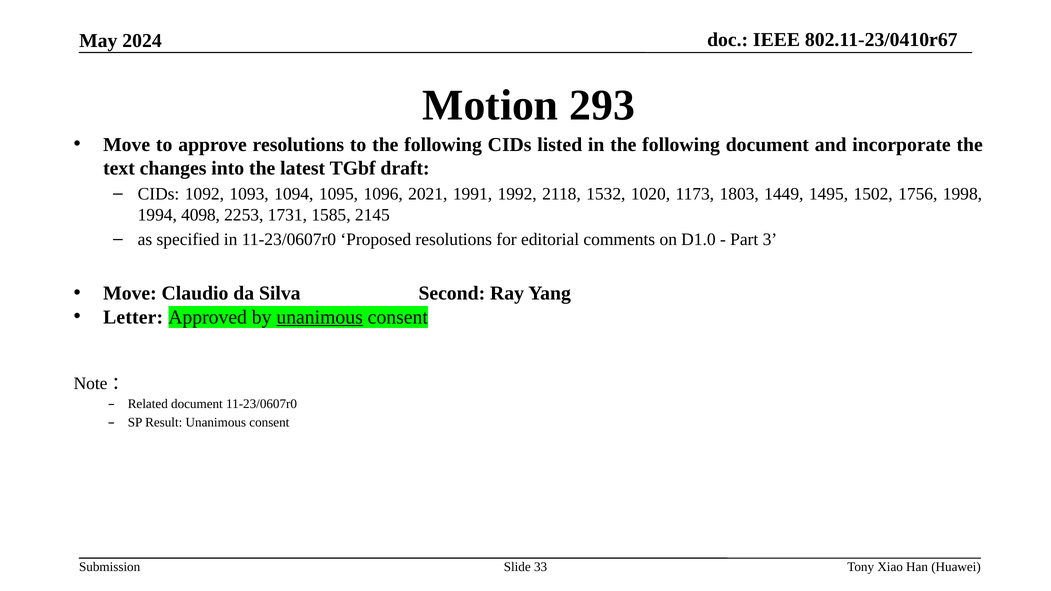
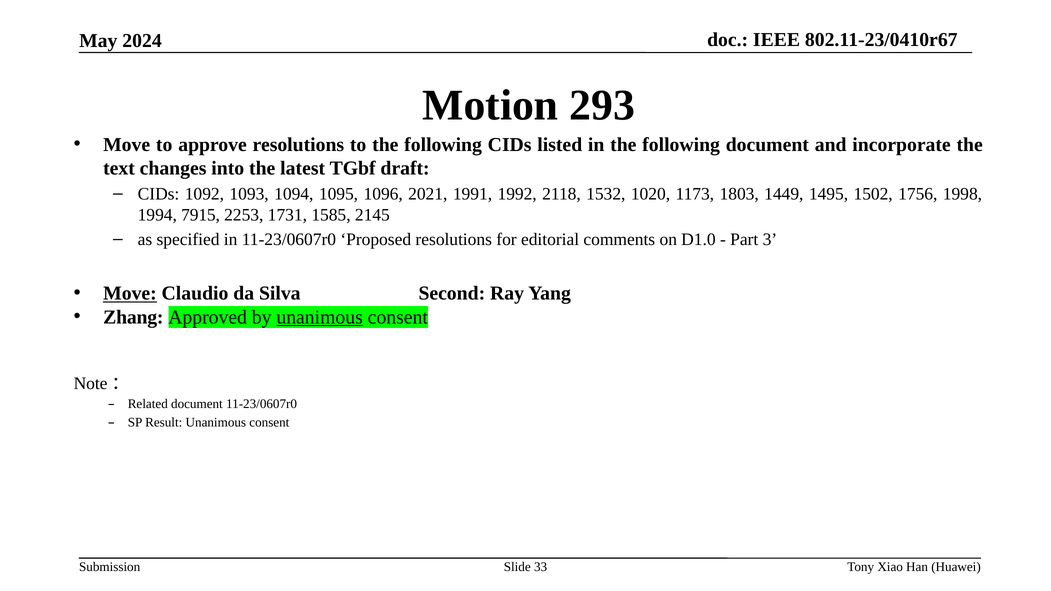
4098: 4098 -> 7915
Move at (130, 293) underline: none -> present
Letter: Letter -> Zhang
